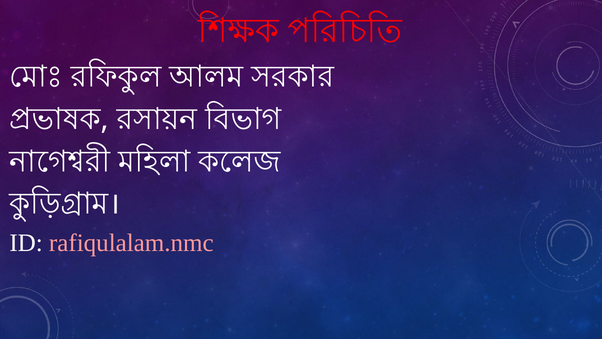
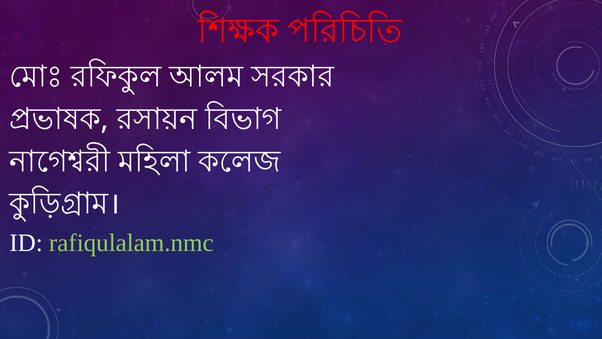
rafiqulalam.nmc colour: pink -> light green
